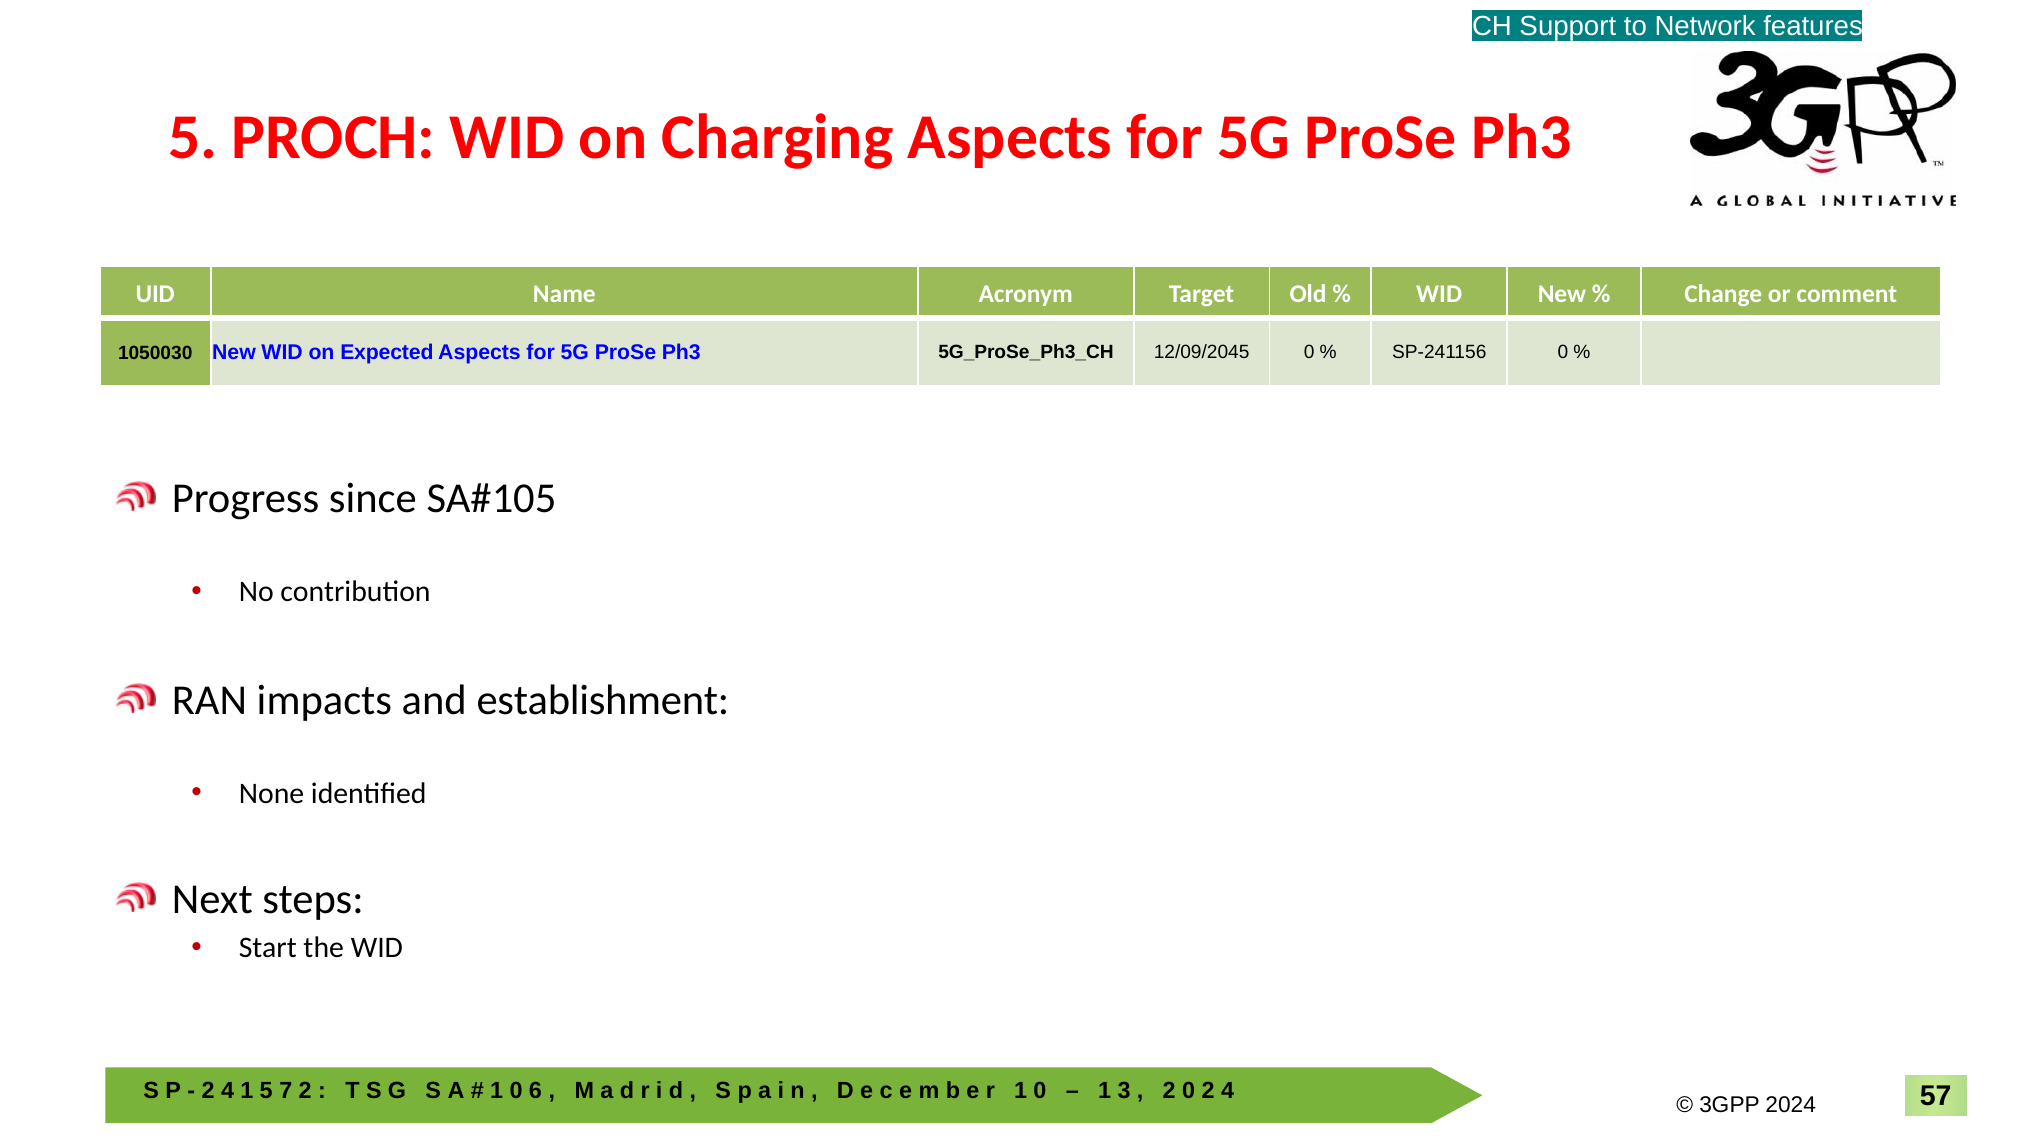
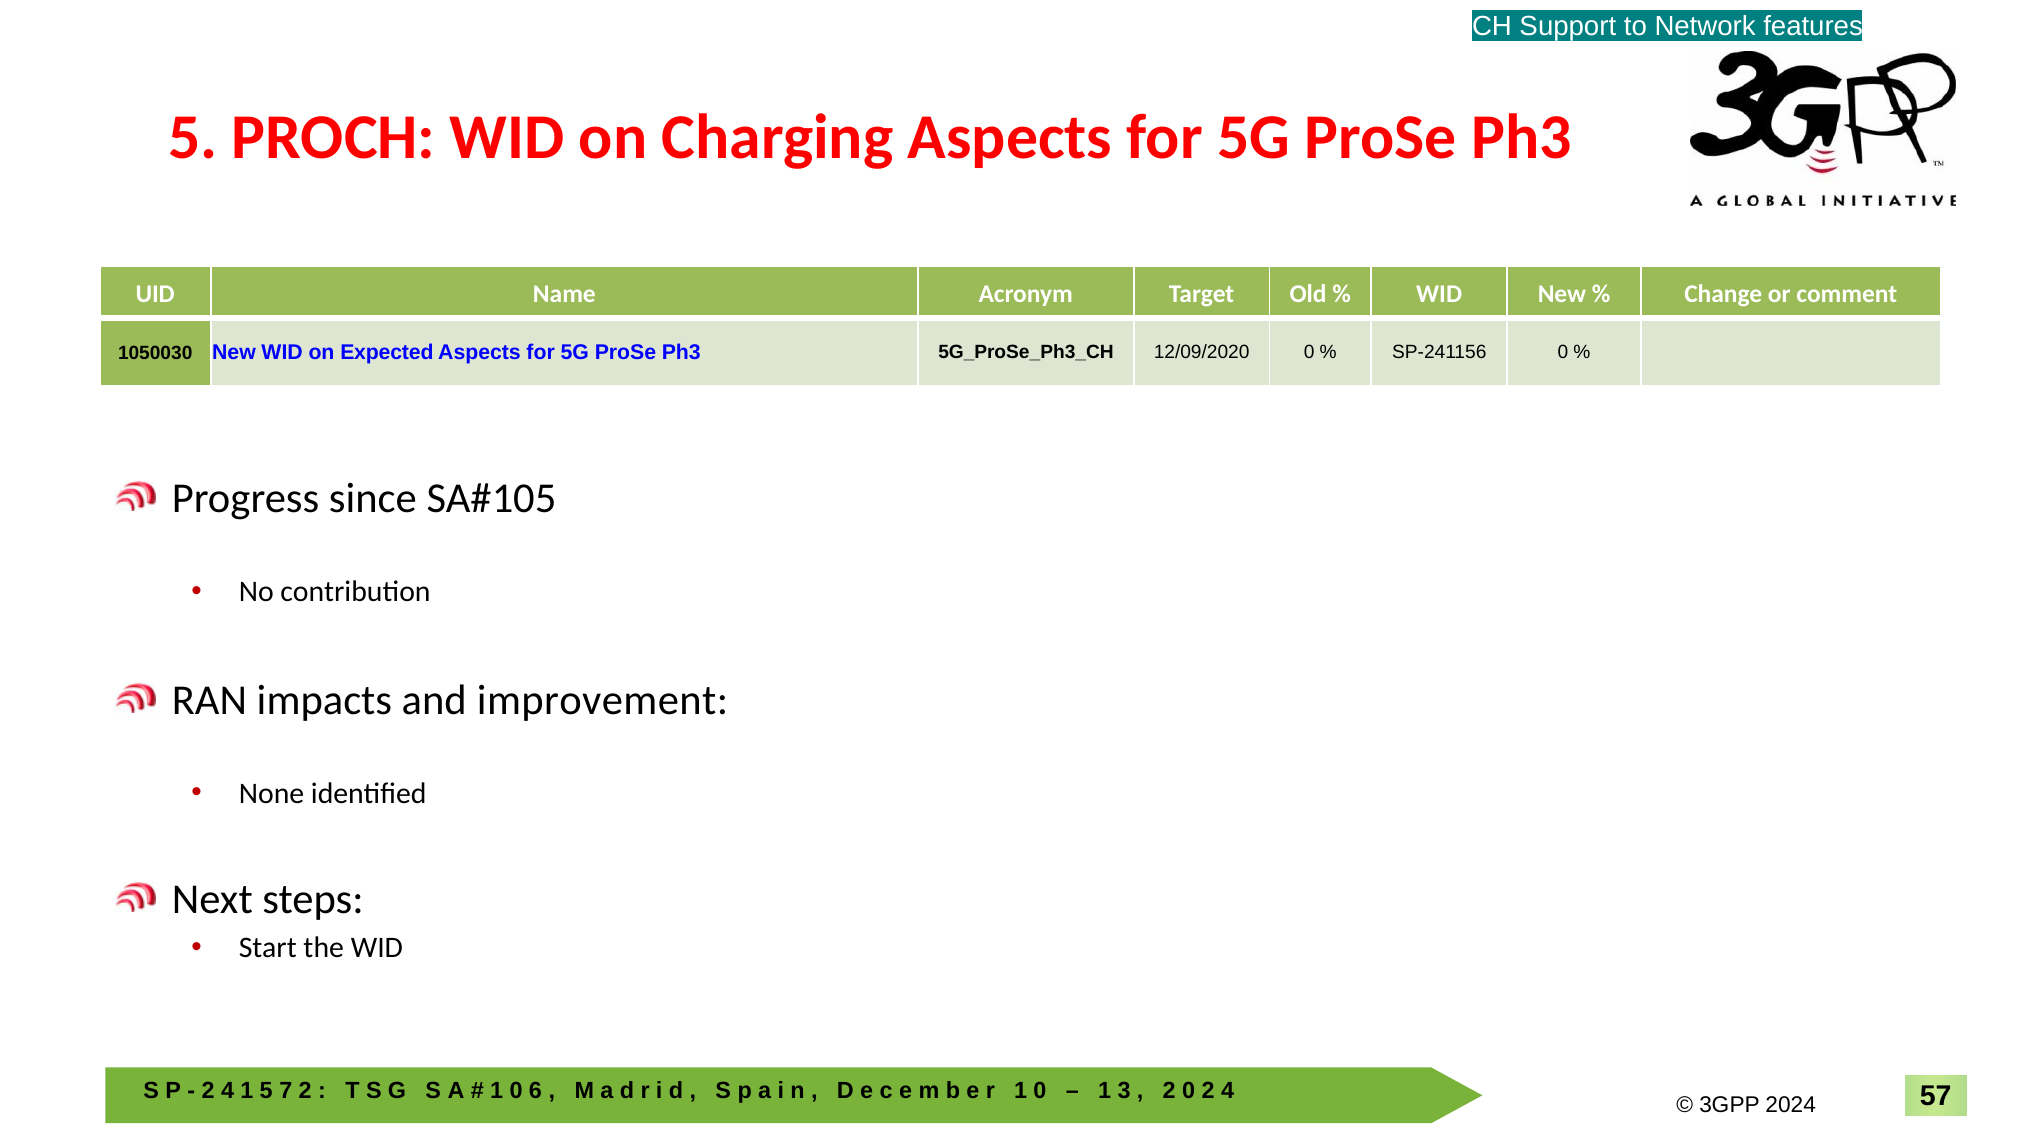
12/09/2045: 12/09/2045 -> 12/09/2020
establishment: establishment -> improvement
